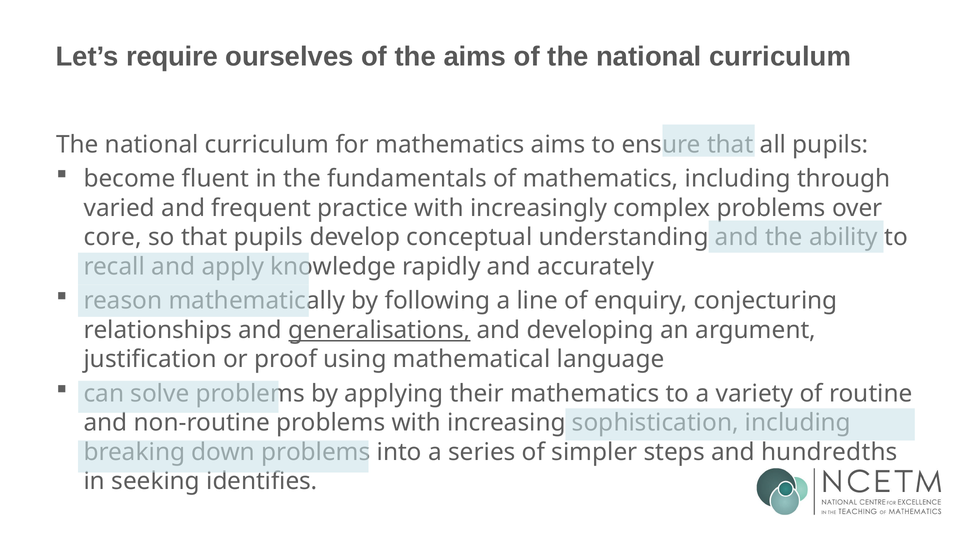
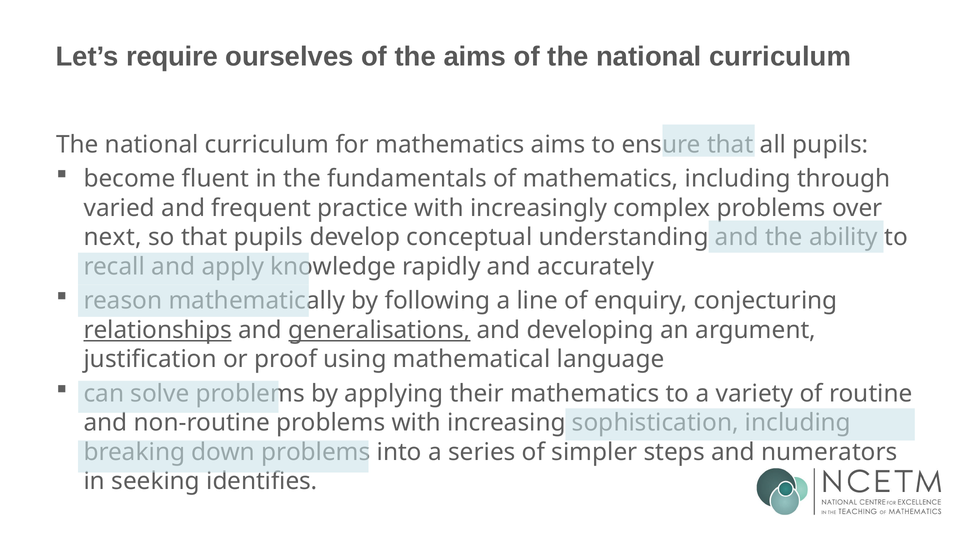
core: core -> next
relationships underline: none -> present
hundredths: hundredths -> numerators
